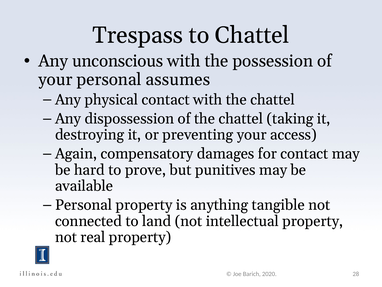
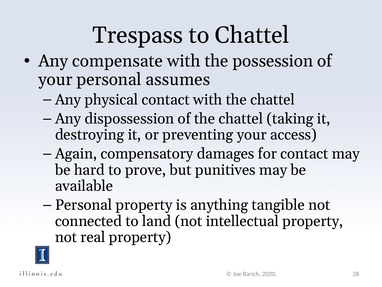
unconscious: unconscious -> compensate
